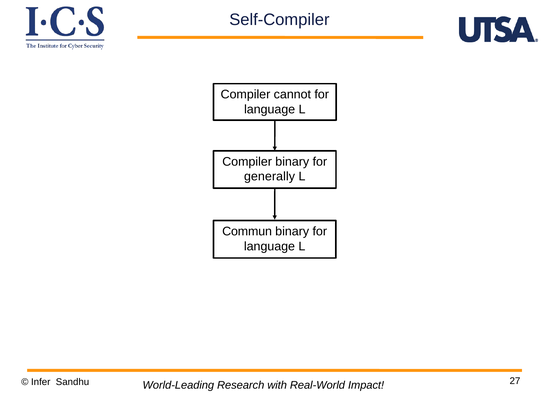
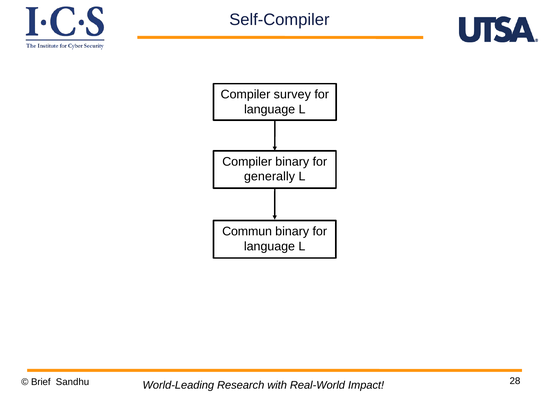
cannot: cannot -> survey
Infer: Infer -> Brief
27: 27 -> 28
